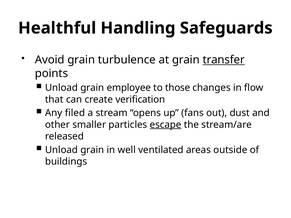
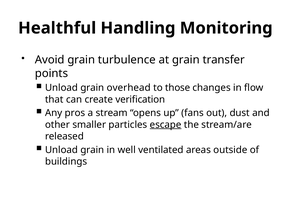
Safeguards: Safeguards -> Monitoring
transfer underline: present -> none
employee: employee -> overhead
filed: filed -> pros
